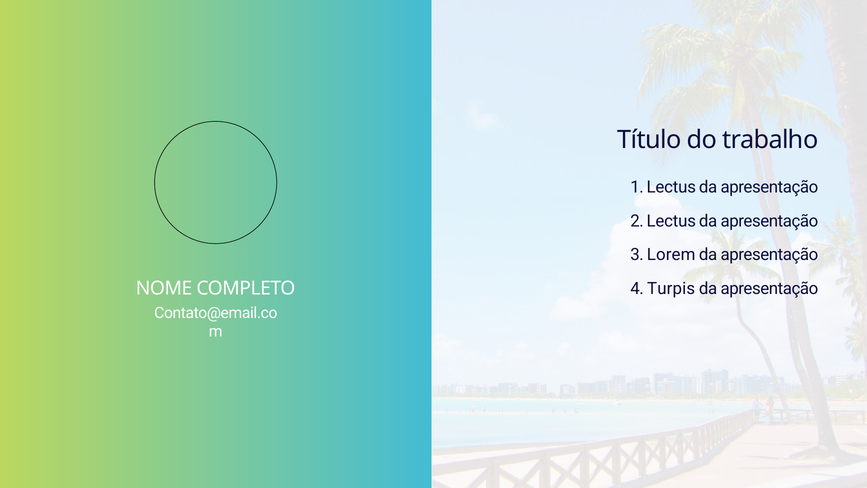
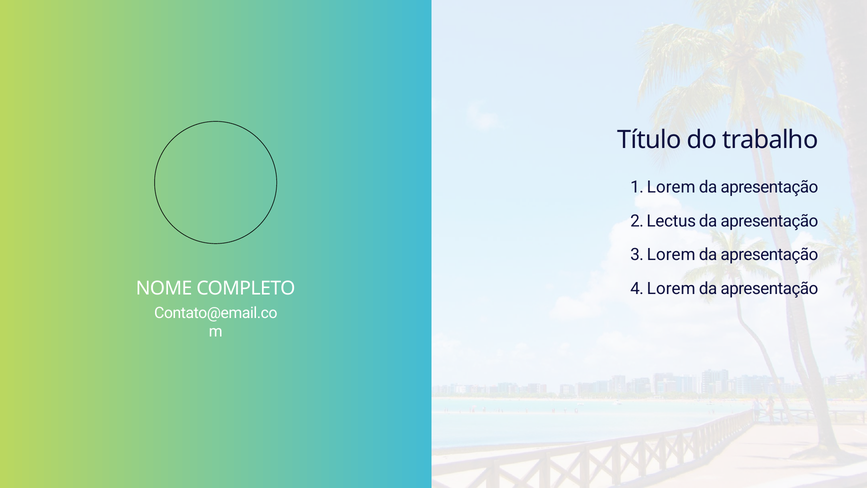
1 Lectus: Lectus -> Lorem
4 Turpis: Turpis -> Lorem
